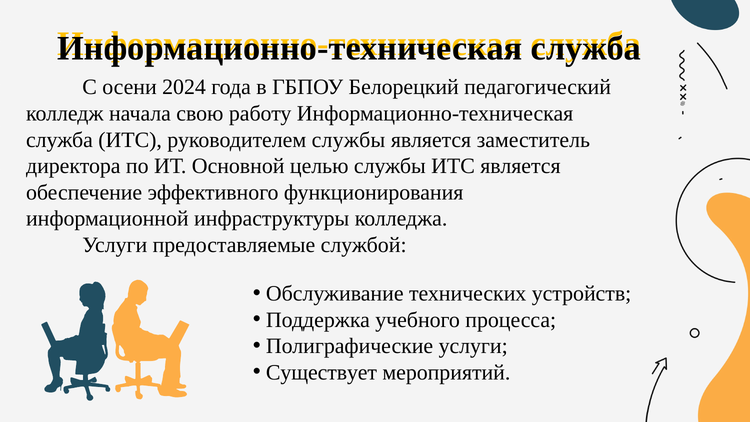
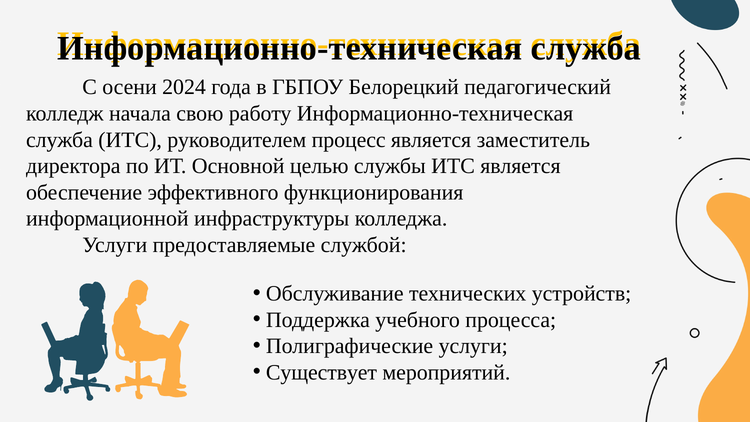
руководителем службы: службы -> процесс
